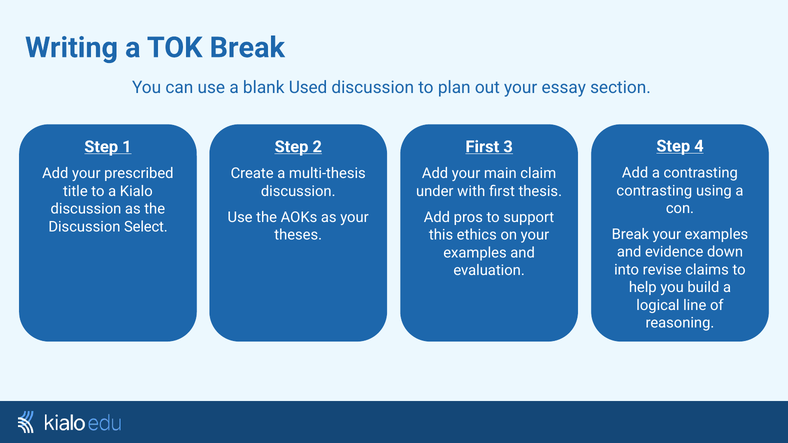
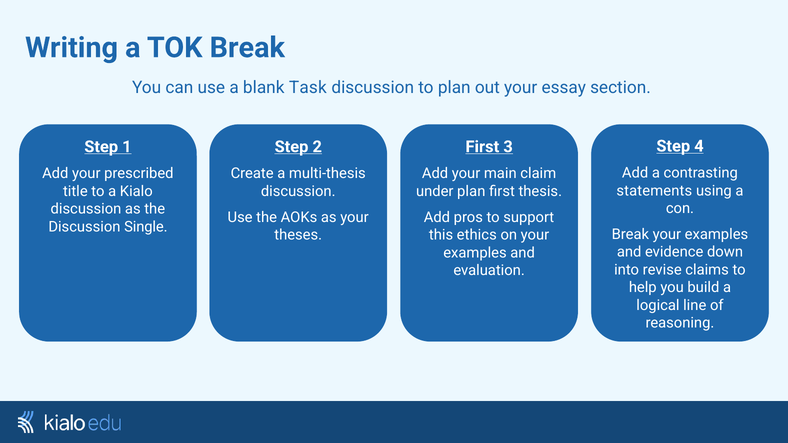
Used: Used -> Task
contrasting at (654, 191): contrasting -> statements
under with: with -> plan
Select: Select -> Single
